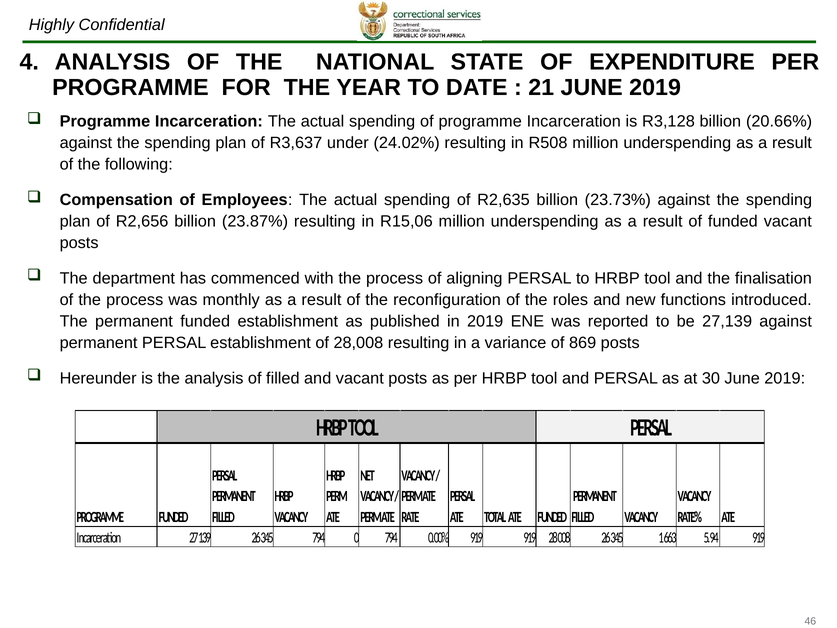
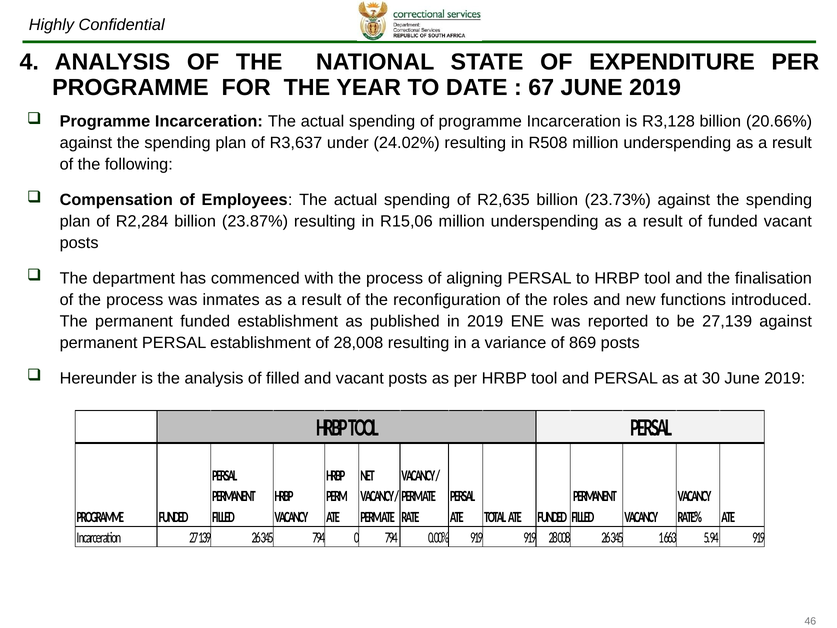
21: 21 -> 67
R2,656: R2,656 -> R2,284
monthly: monthly -> inmates
